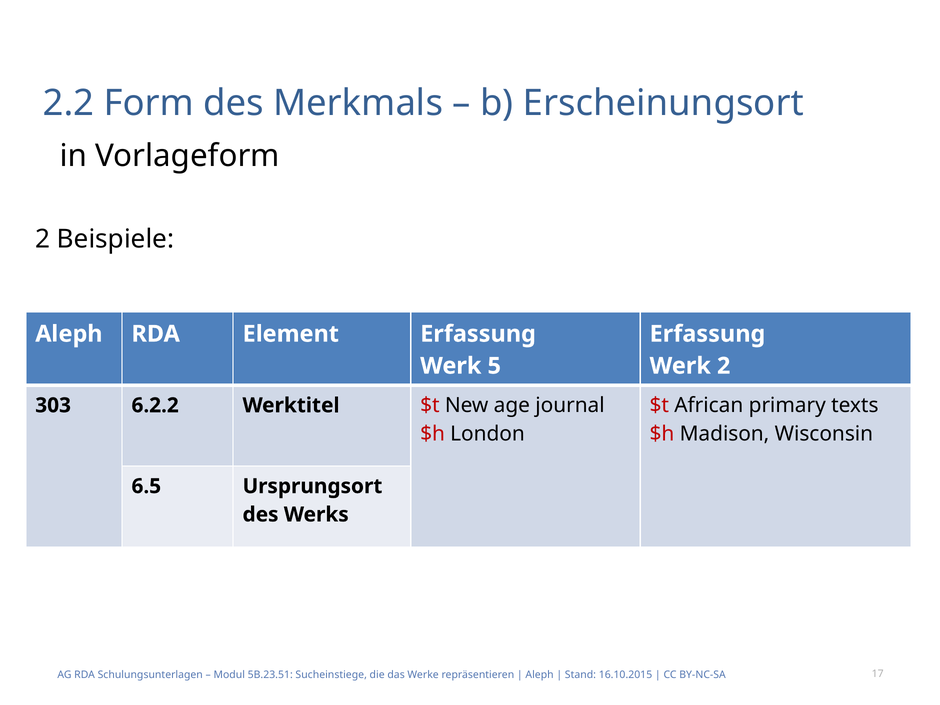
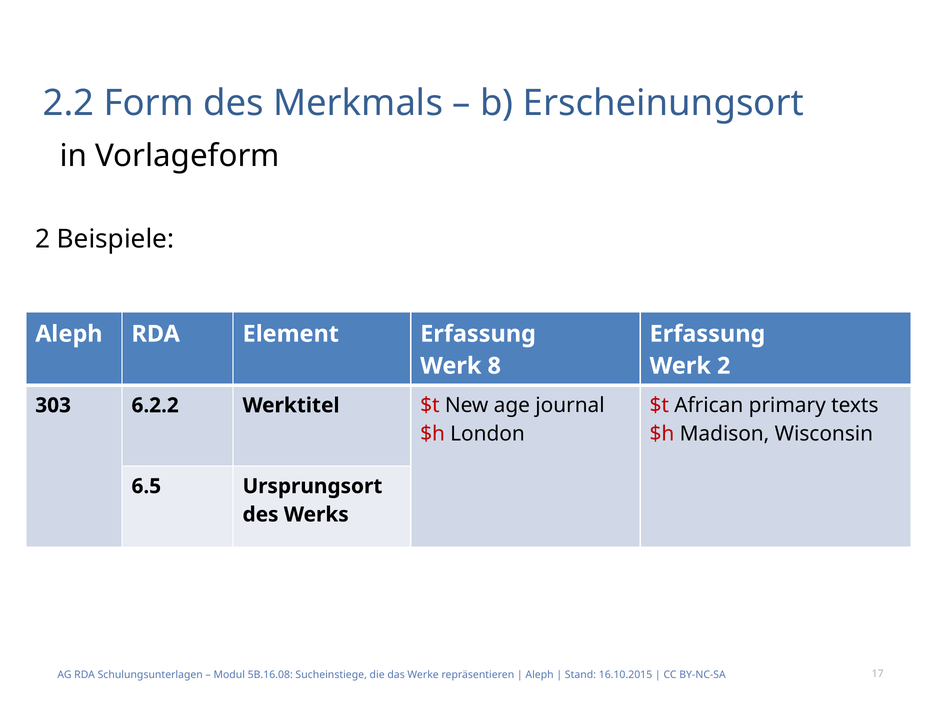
5: 5 -> 8
5B.23.51: 5B.23.51 -> 5B.16.08
